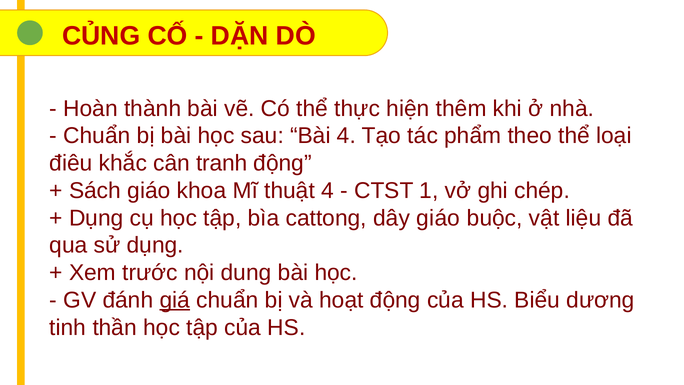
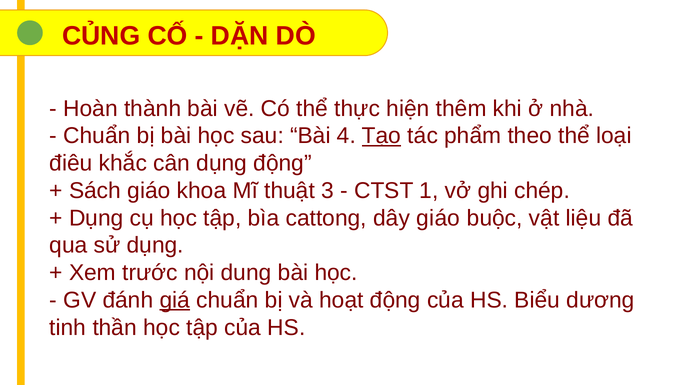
Tạo underline: none -> present
cân tranh: tranh -> dụng
thuật 4: 4 -> 3
